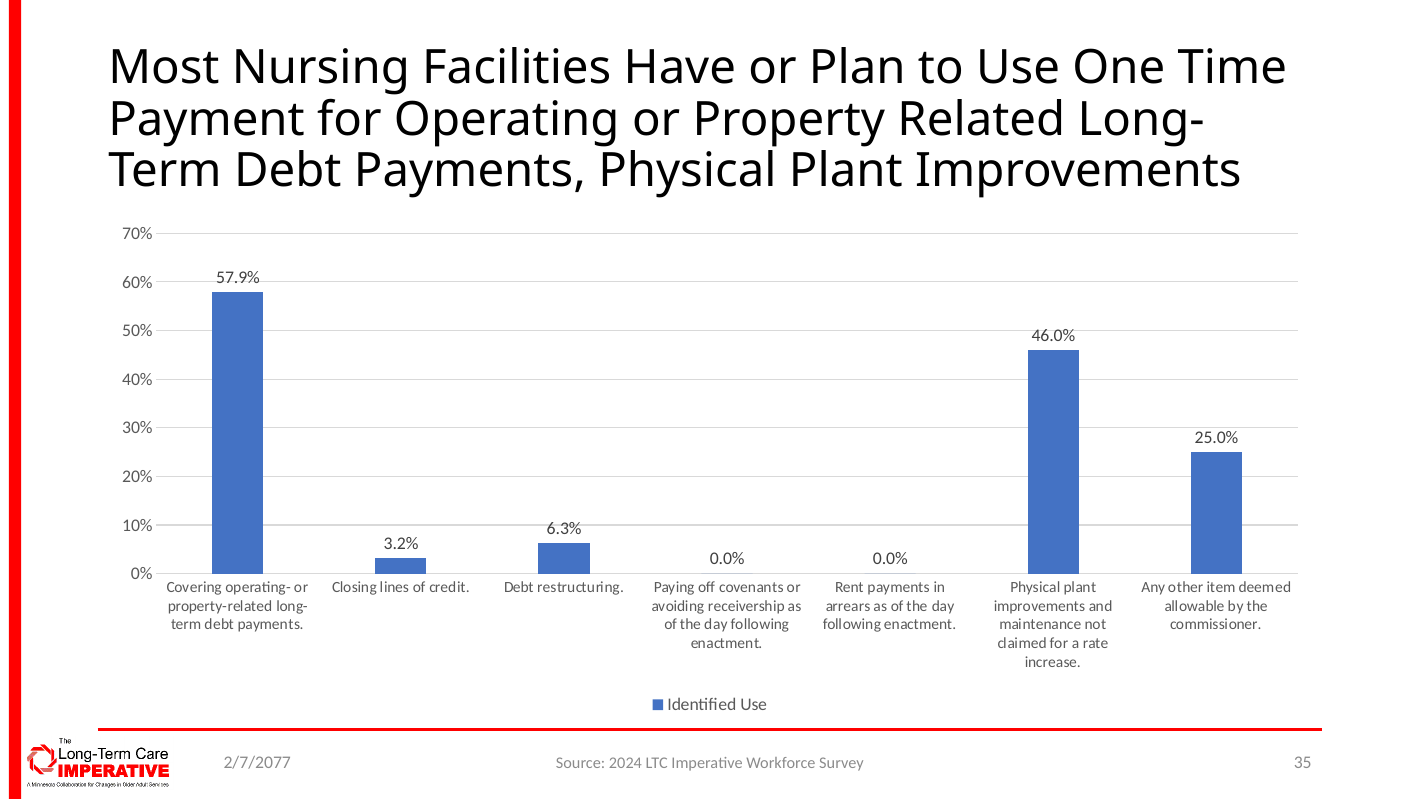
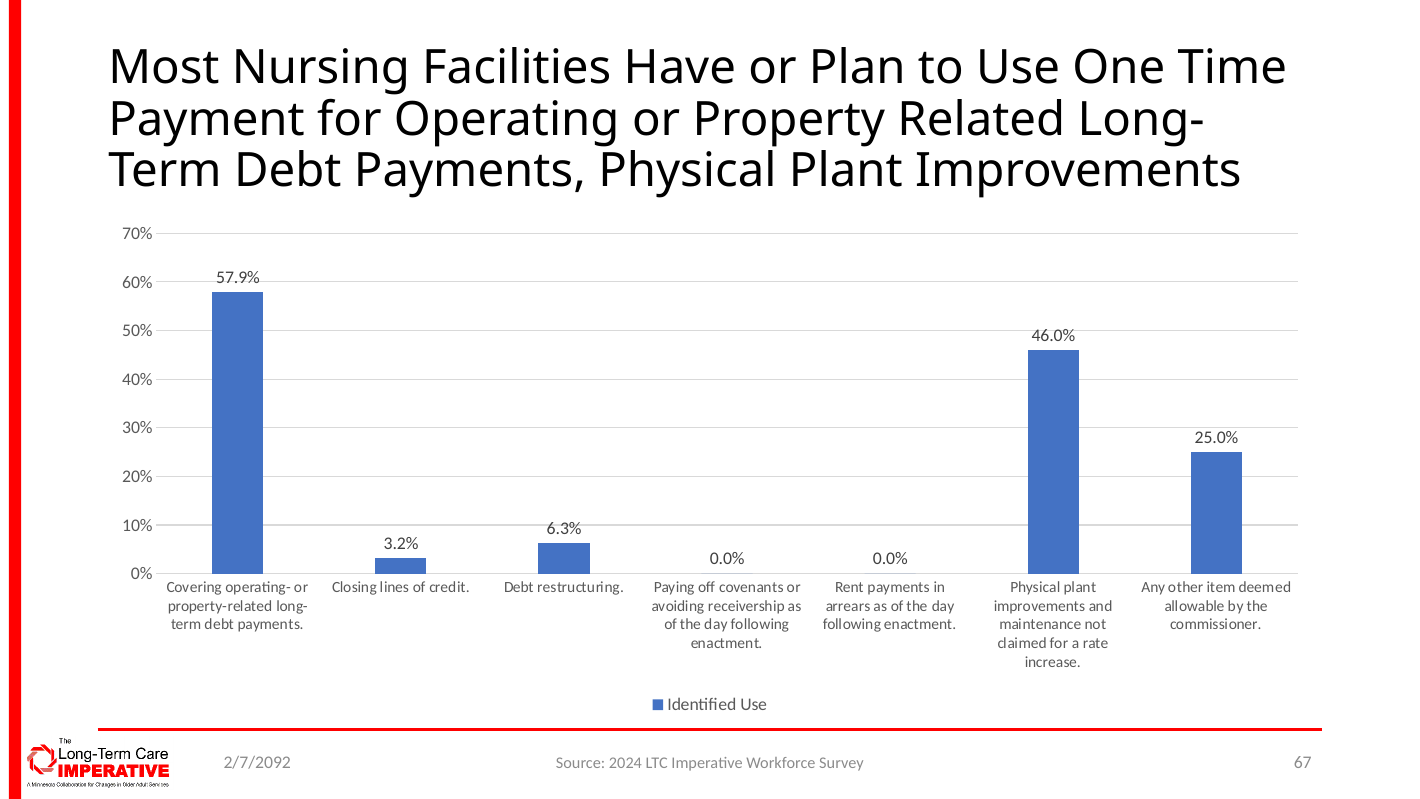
2/7/2077: 2/7/2077 -> 2/7/2092
35: 35 -> 67
